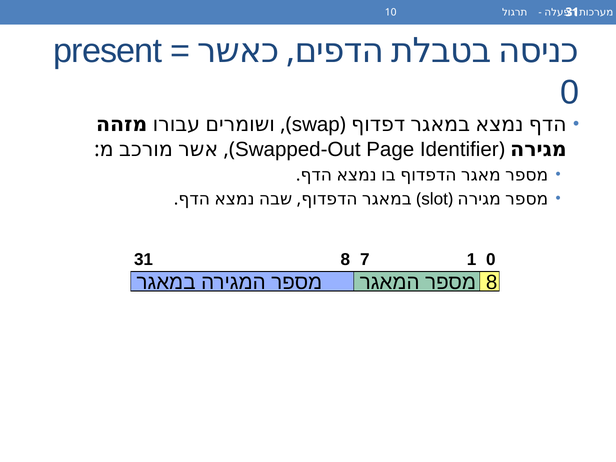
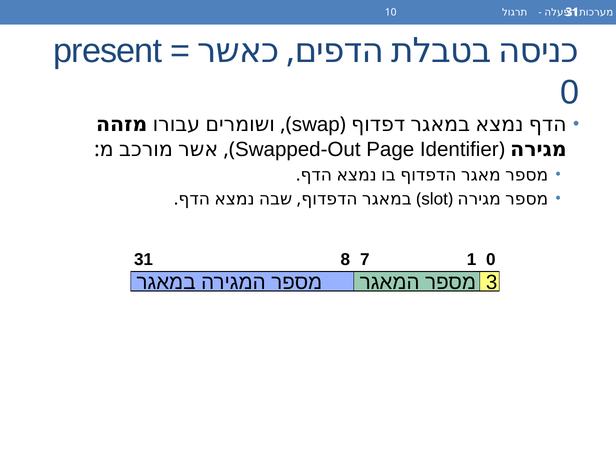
8 at (492, 283): 8 -> 3
